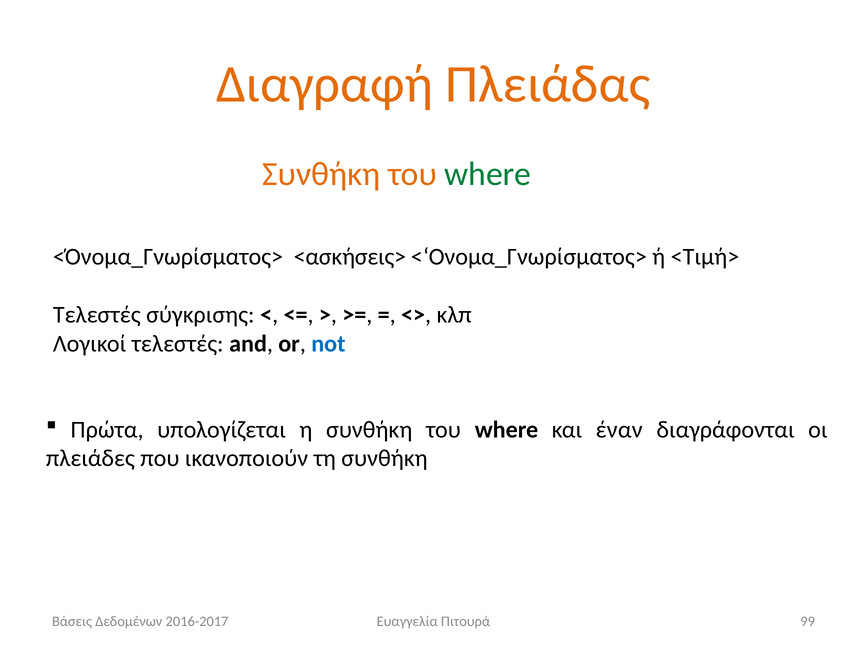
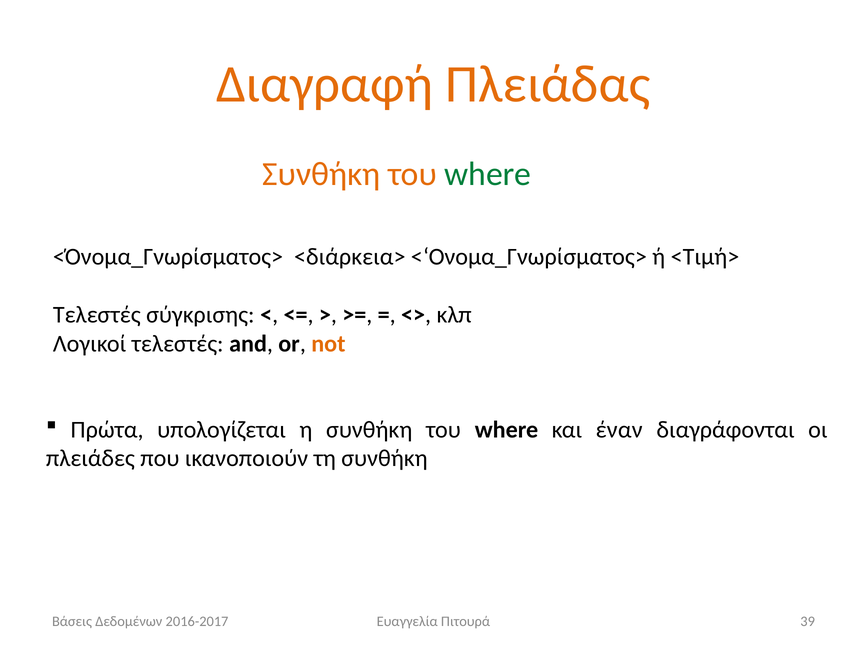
<ασκήσεις>: <ασκήσεις> -> <διάρκεια>
not colour: blue -> orange
99: 99 -> 39
